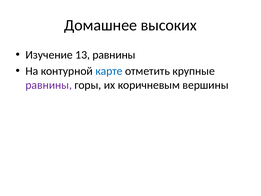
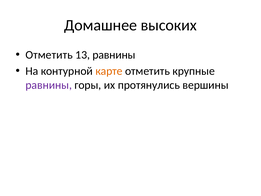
Изучение at (49, 55): Изучение -> Отметить
карте colour: blue -> orange
коричневым: коричневым -> протянулись
